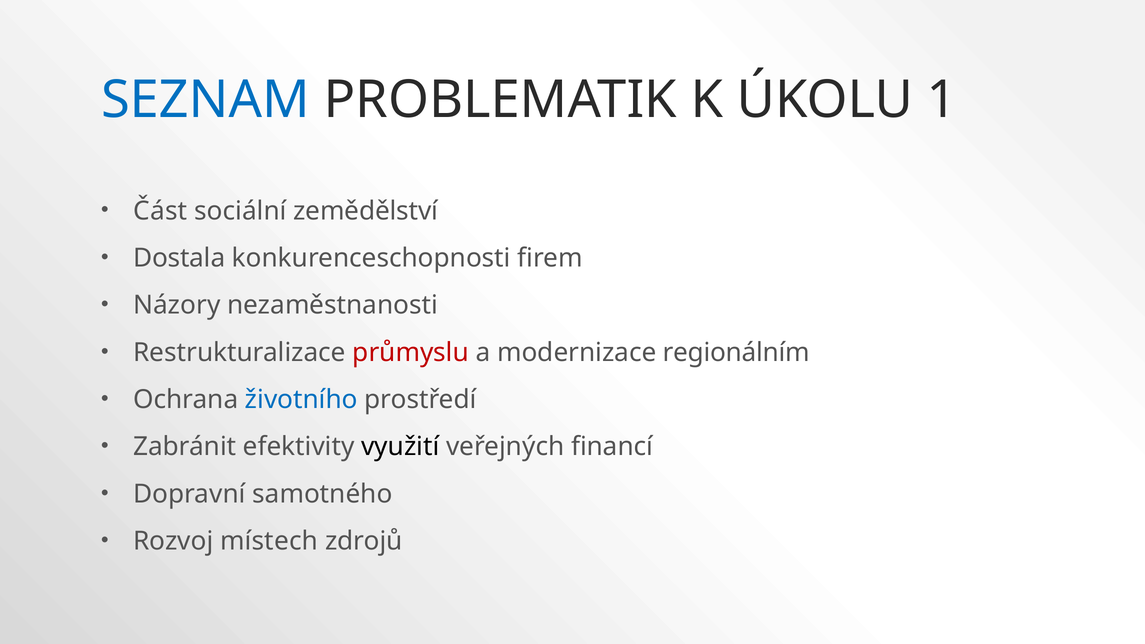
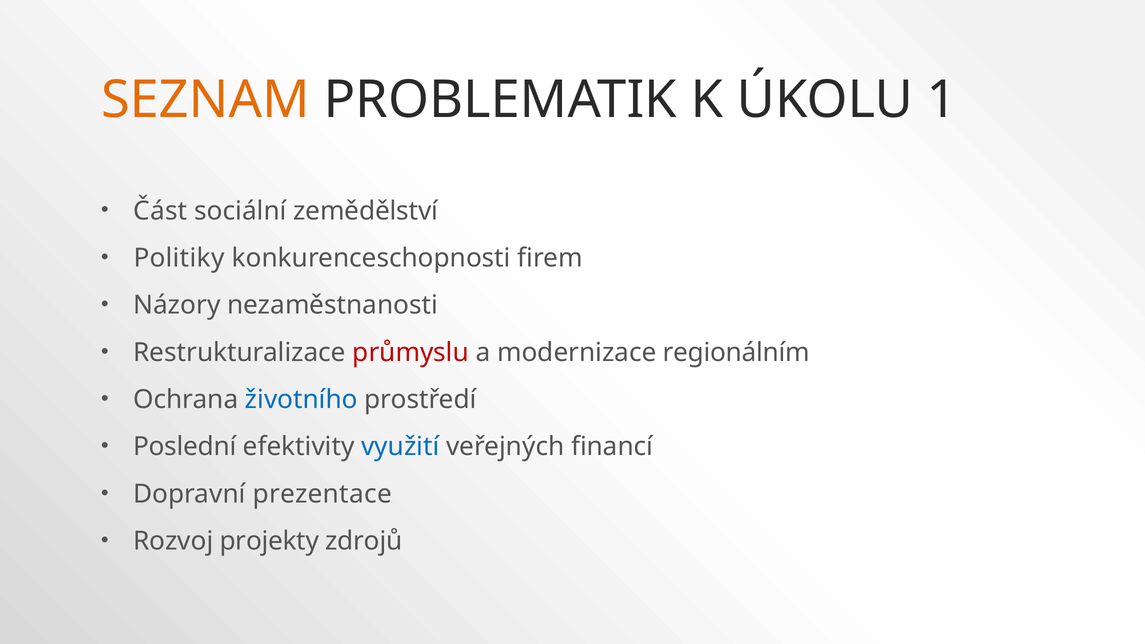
SEZNAM colour: blue -> orange
Dostala: Dostala -> Politiky
Zabránit: Zabránit -> Poslední
využití colour: black -> blue
samotného: samotného -> prezentace
místech: místech -> projekty
